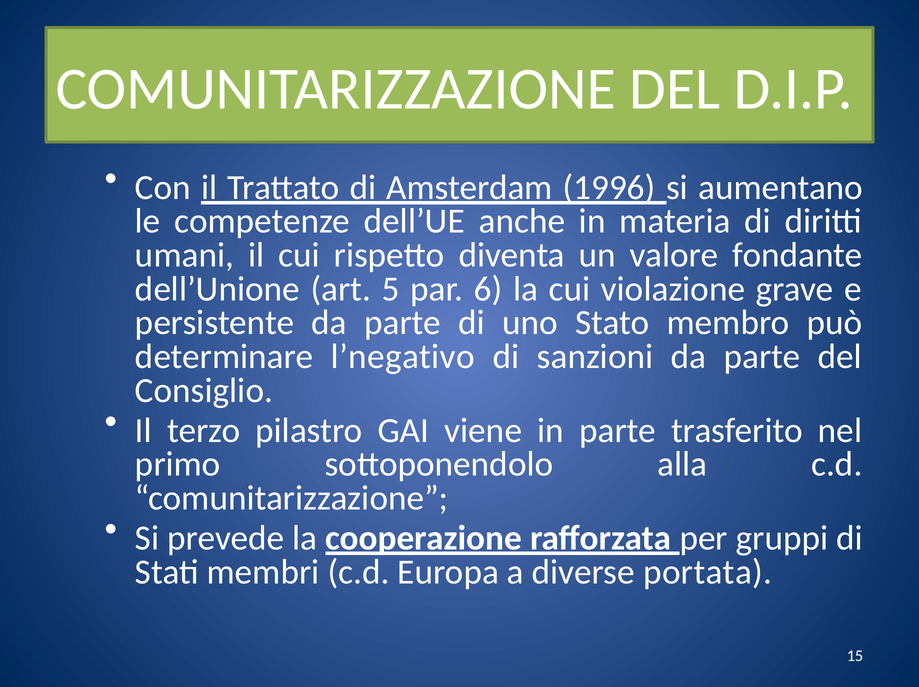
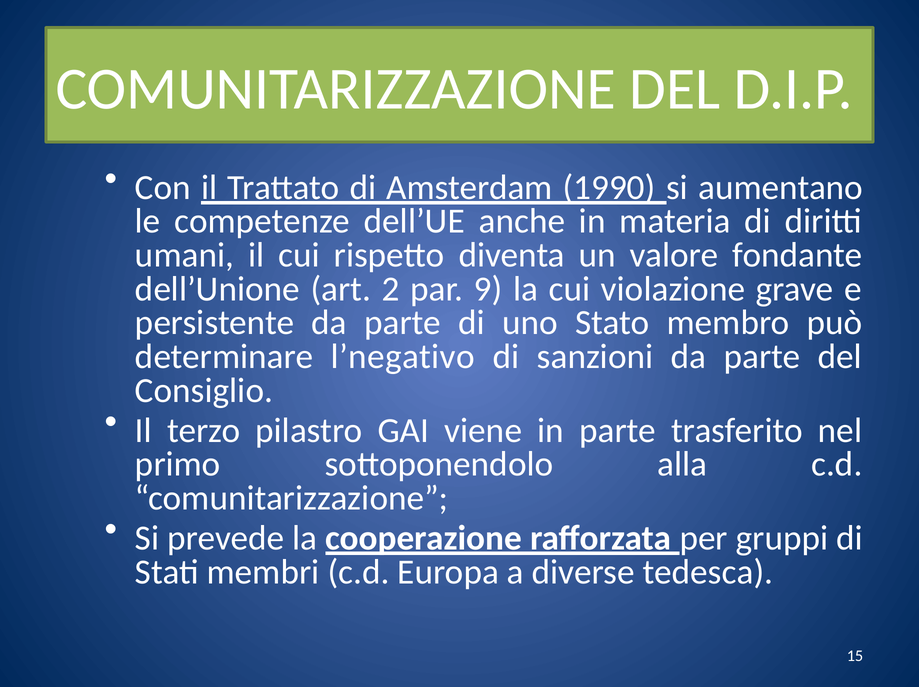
1996: 1996 -> 1990
5: 5 -> 2
6: 6 -> 9
portata: portata -> tedesca
